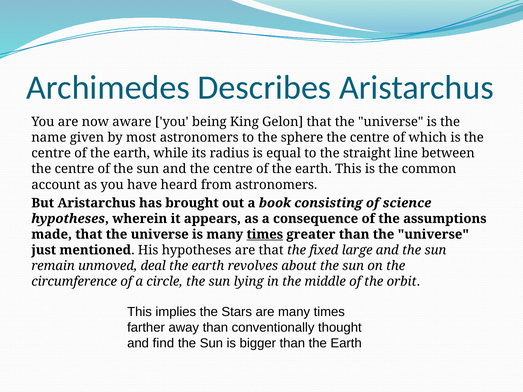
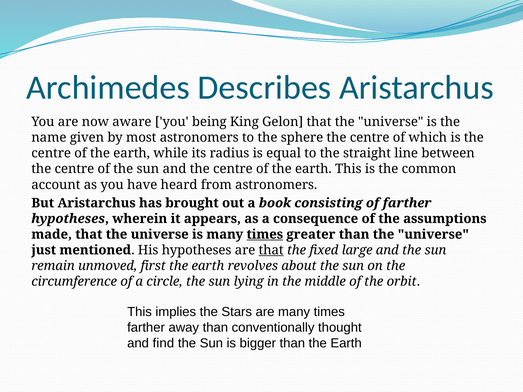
of science: science -> farther
that at (271, 250) underline: none -> present
deal: deal -> first
